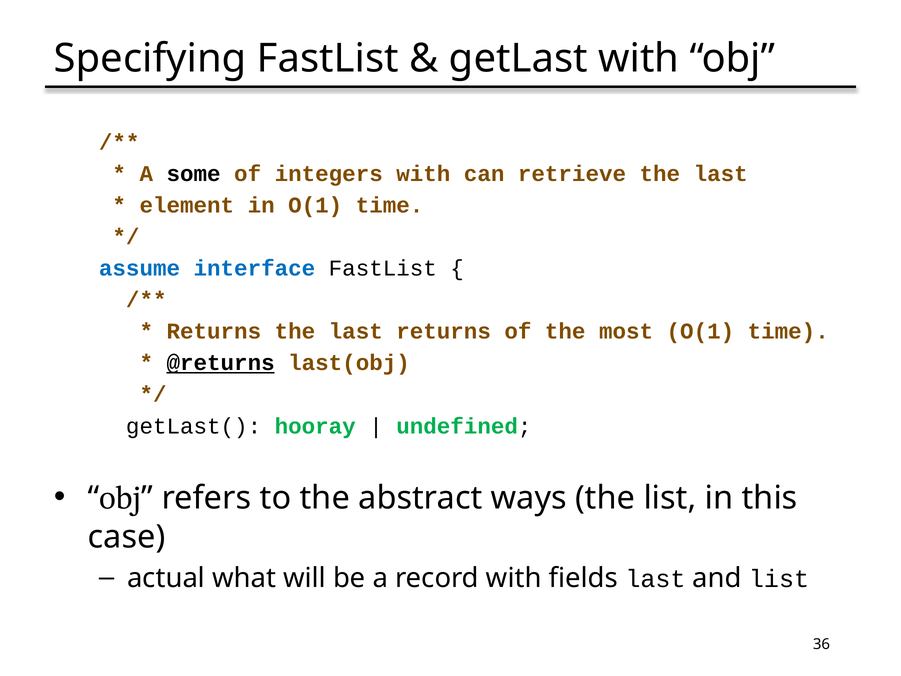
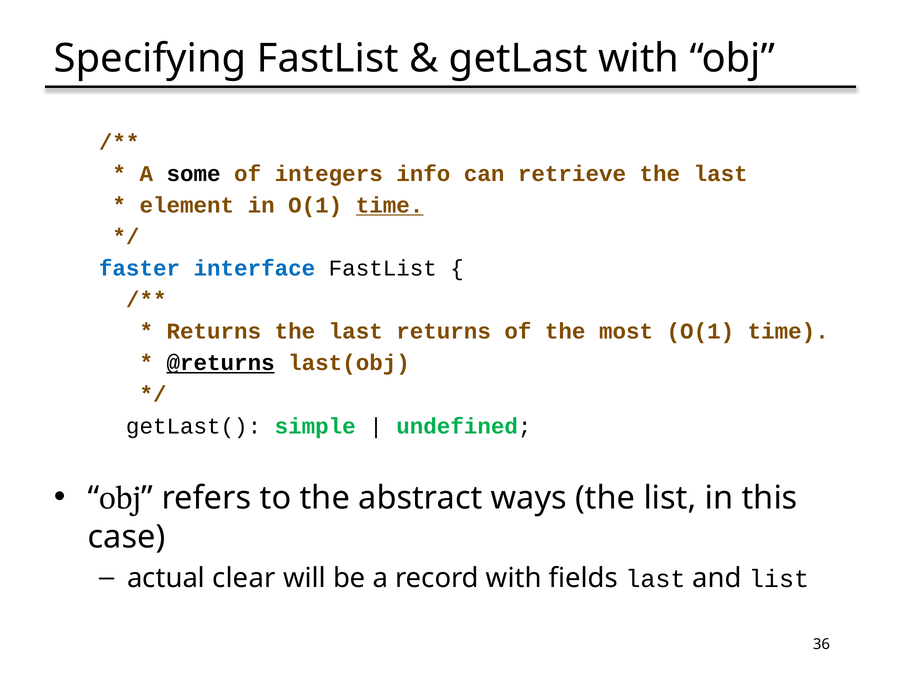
integers with: with -> info
time at (390, 205) underline: none -> present
assume: assume -> faster
hooray: hooray -> simple
what: what -> clear
